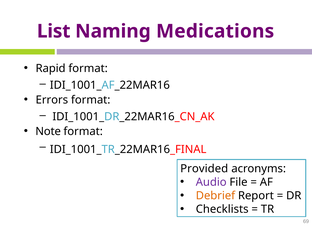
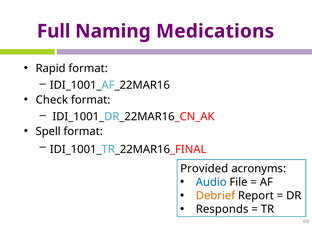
List: List -> Full
Errors: Errors -> Check
Note: Note -> Spell
Audio colour: purple -> blue
Checklists: Checklists -> Responds
